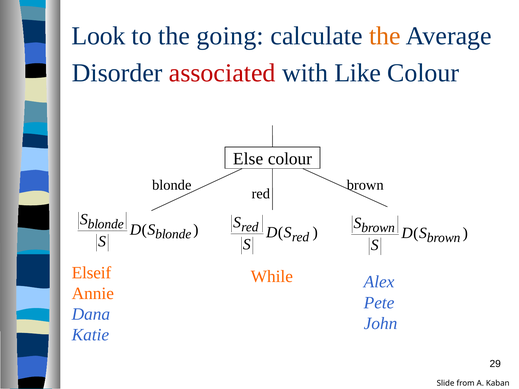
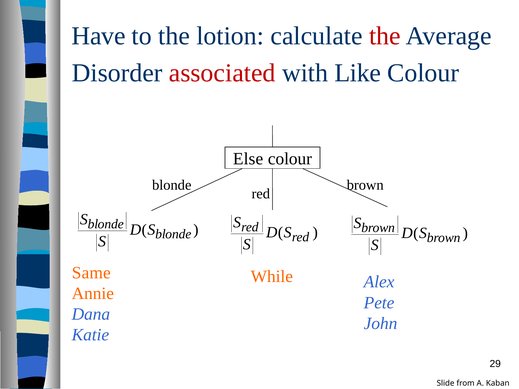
Look: Look -> Have
going: going -> lotion
the at (385, 36) colour: orange -> red
Elseif: Elseif -> Same
